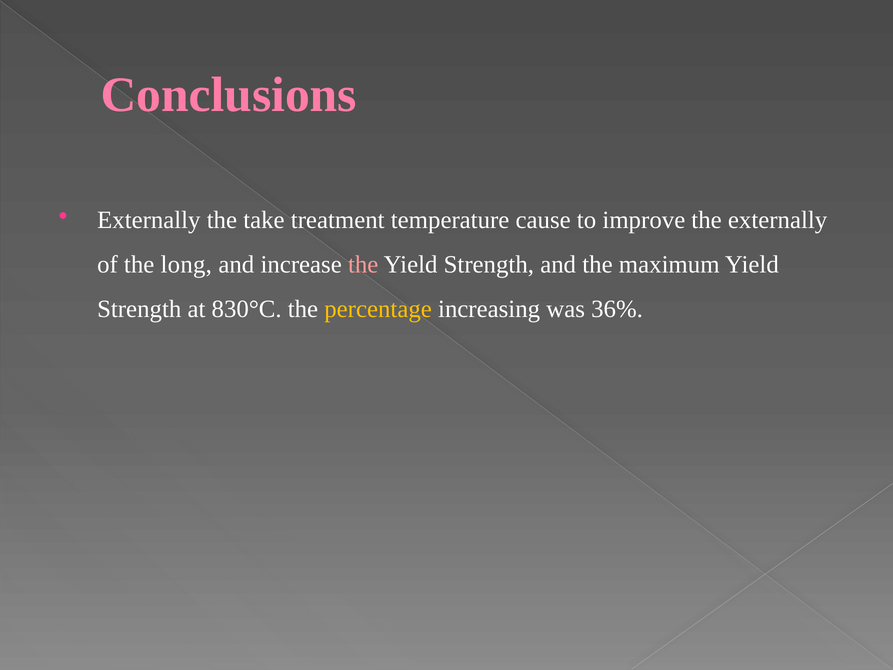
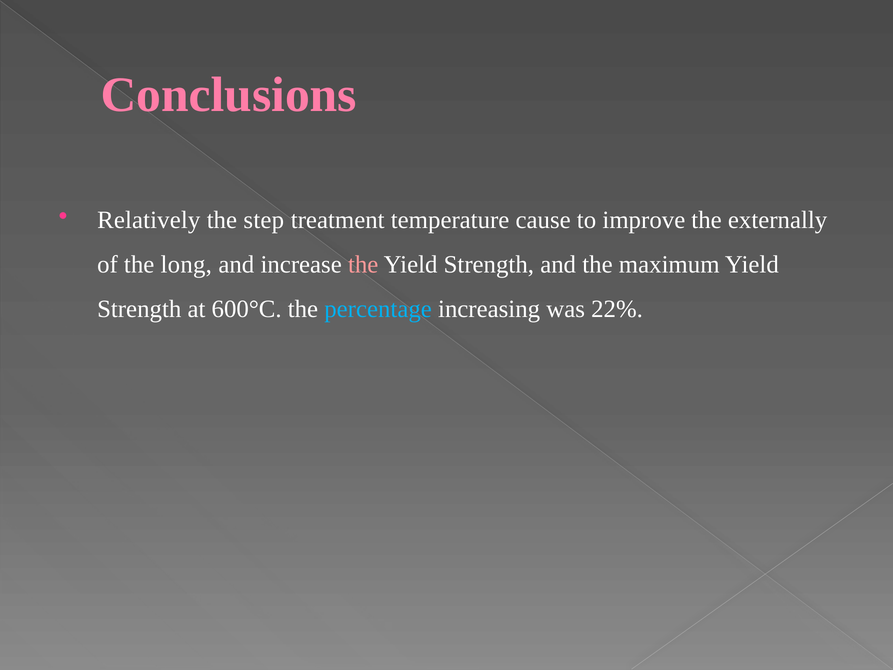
Externally at (149, 220): Externally -> Relatively
take: take -> step
830°C: 830°C -> 600°C
percentage colour: yellow -> light blue
36%: 36% -> 22%
